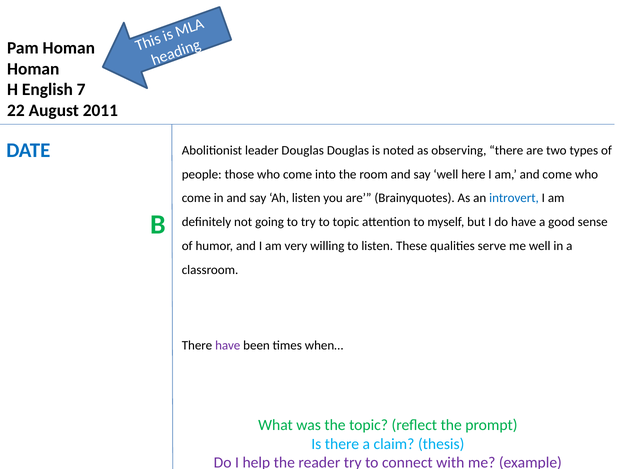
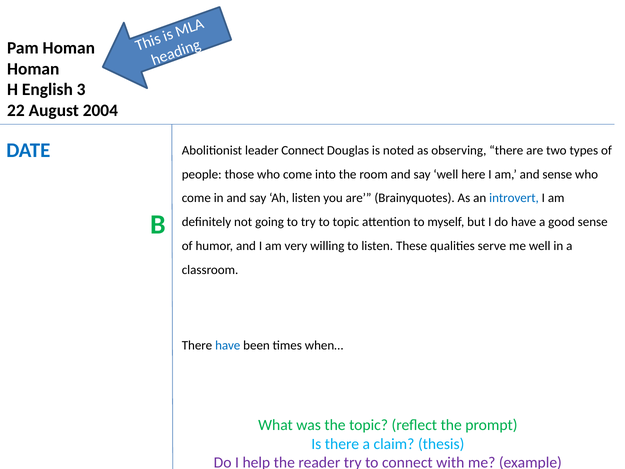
7: 7 -> 3
2011: 2011 -> 2004
leader Douglas: Douglas -> Connect
and come: come -> sense
have at (228, 345) colour: purple -> blue
